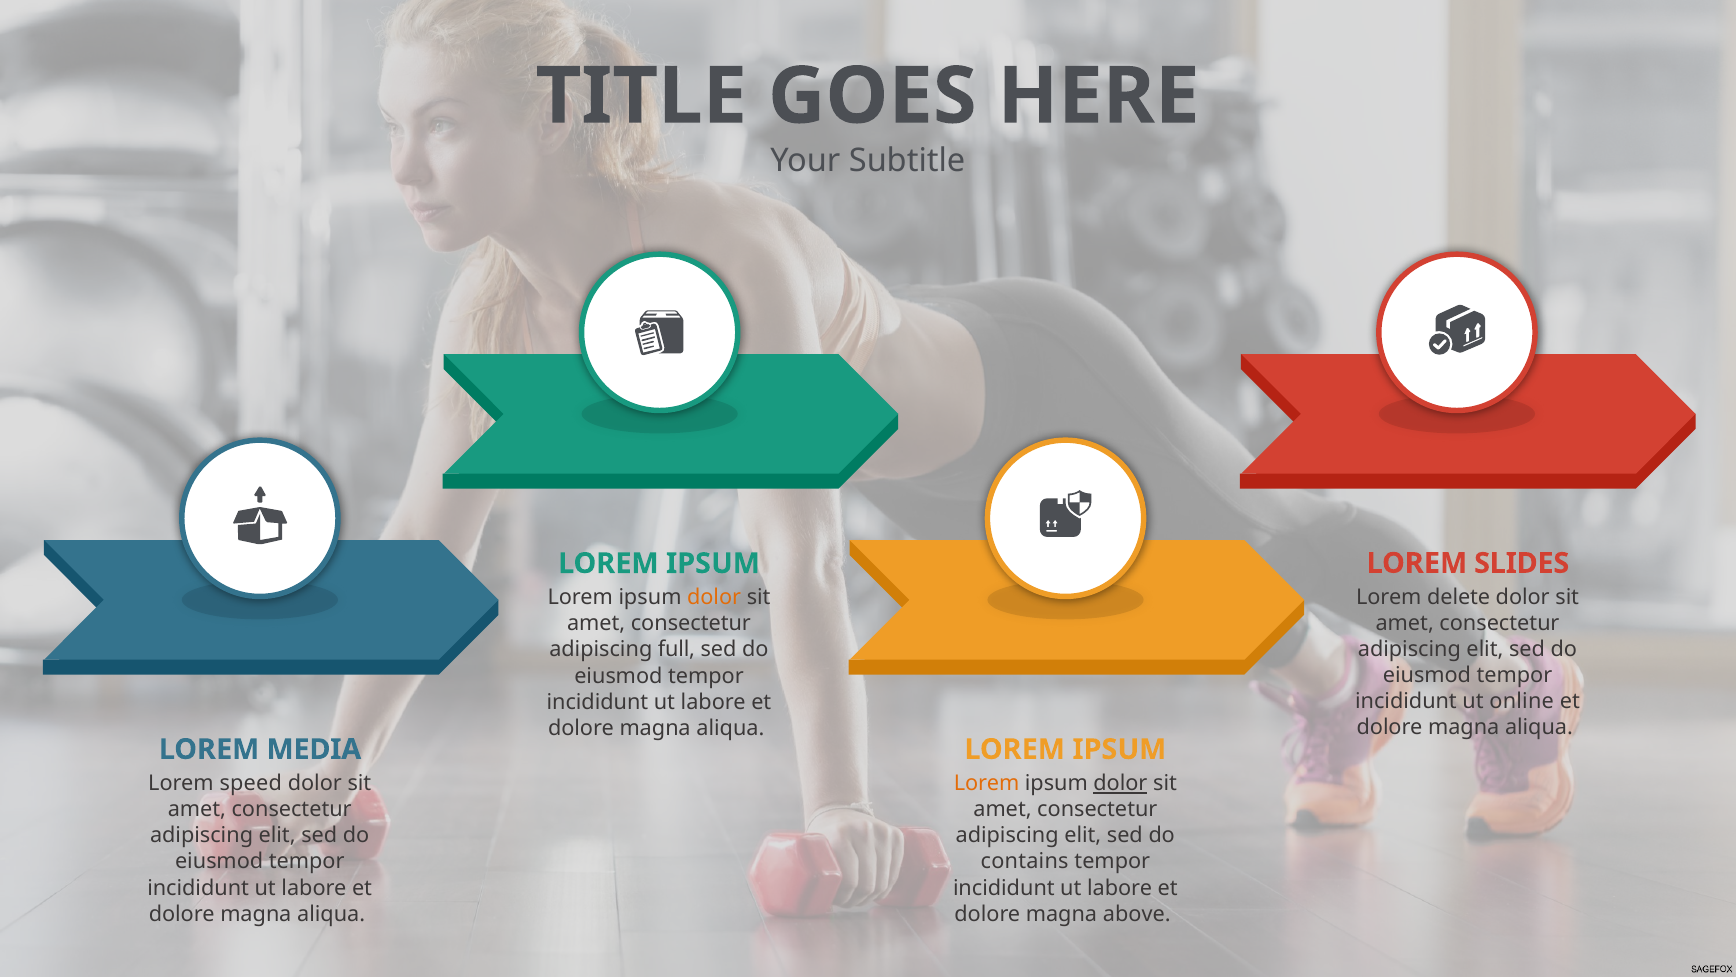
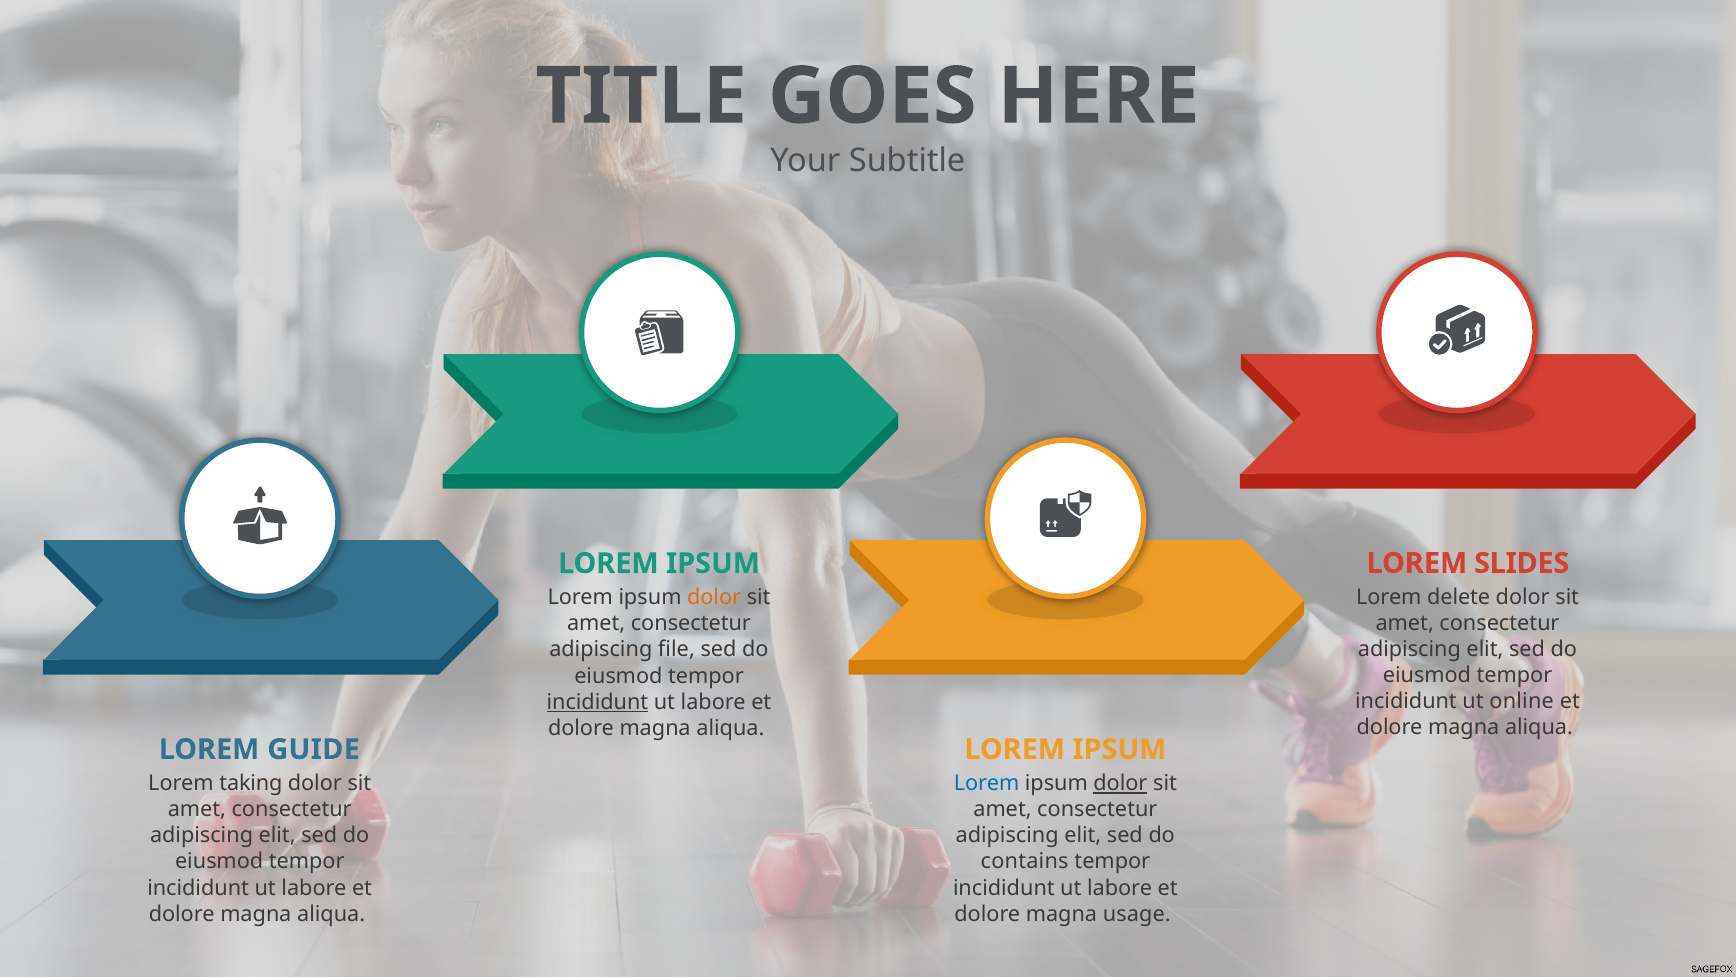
full: full -> file
incididunt at (597, 702) underline: none -> present
MEDIA: MEDIA -> GUIDE
speed: speed -> taking
Lorem at (987, 783) colour: orange -> blue
above: above -> usage
